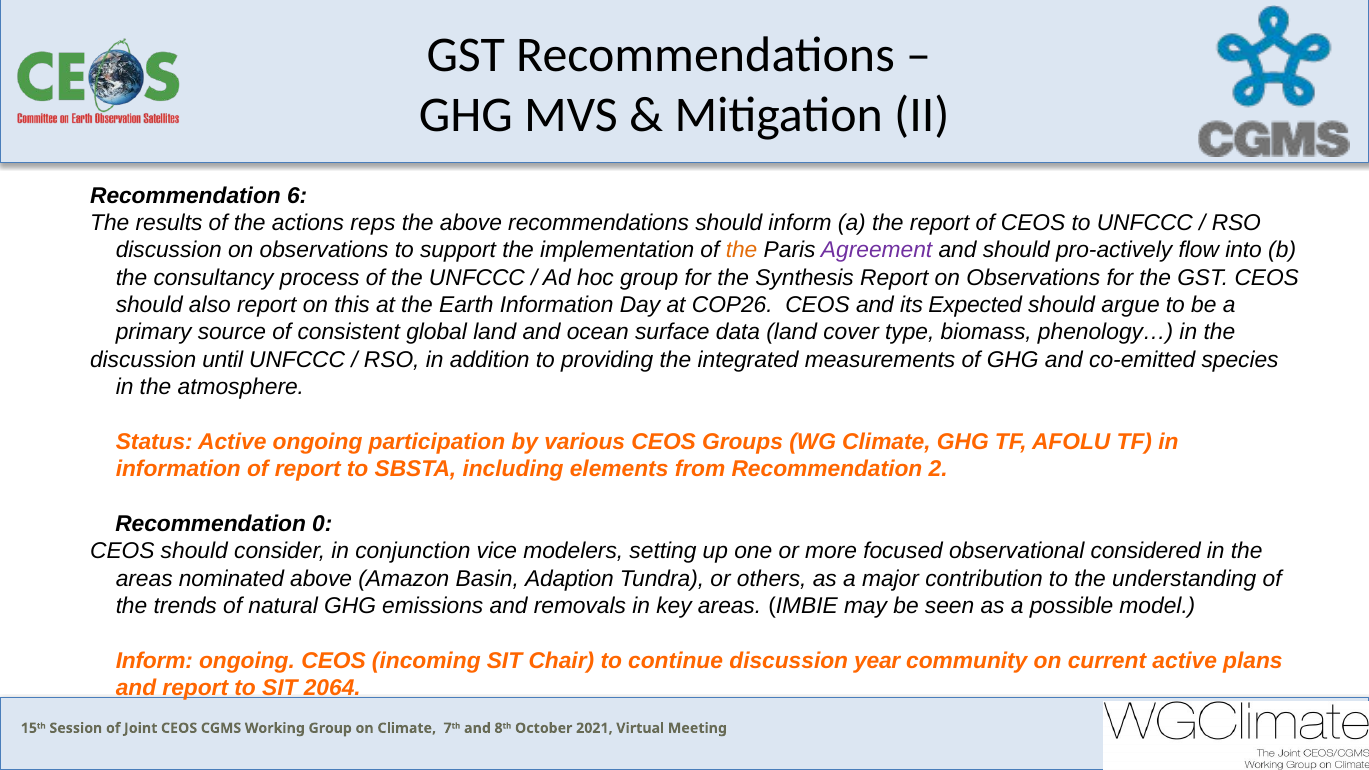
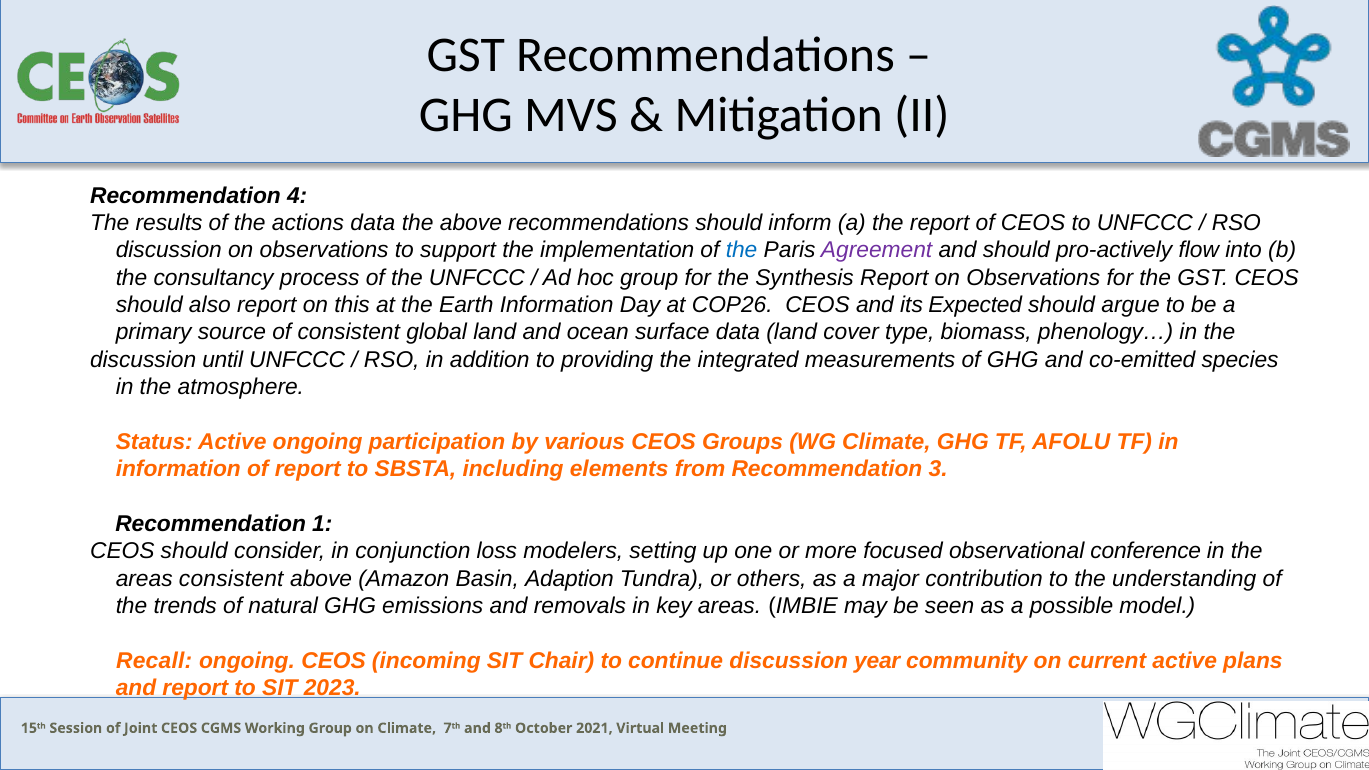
6: 6 -> 4
actions reps: reps -> data
the at (742, 250) colour: orange -> blue
2: 2 -> 3
0: 0 -> 1
vice: vice -> loss
considered: considered -> conference
areas nominated: nominated -> consistent
Inform at (154, 661): Inform -> Recall
2064: 2064 -> 2023
